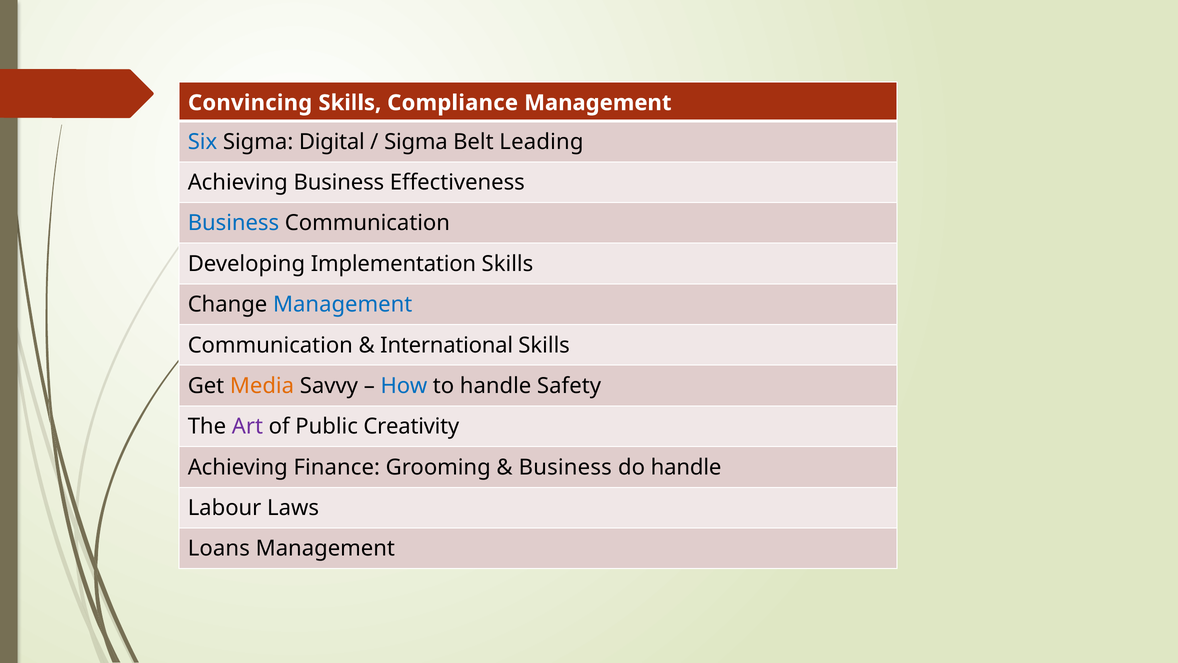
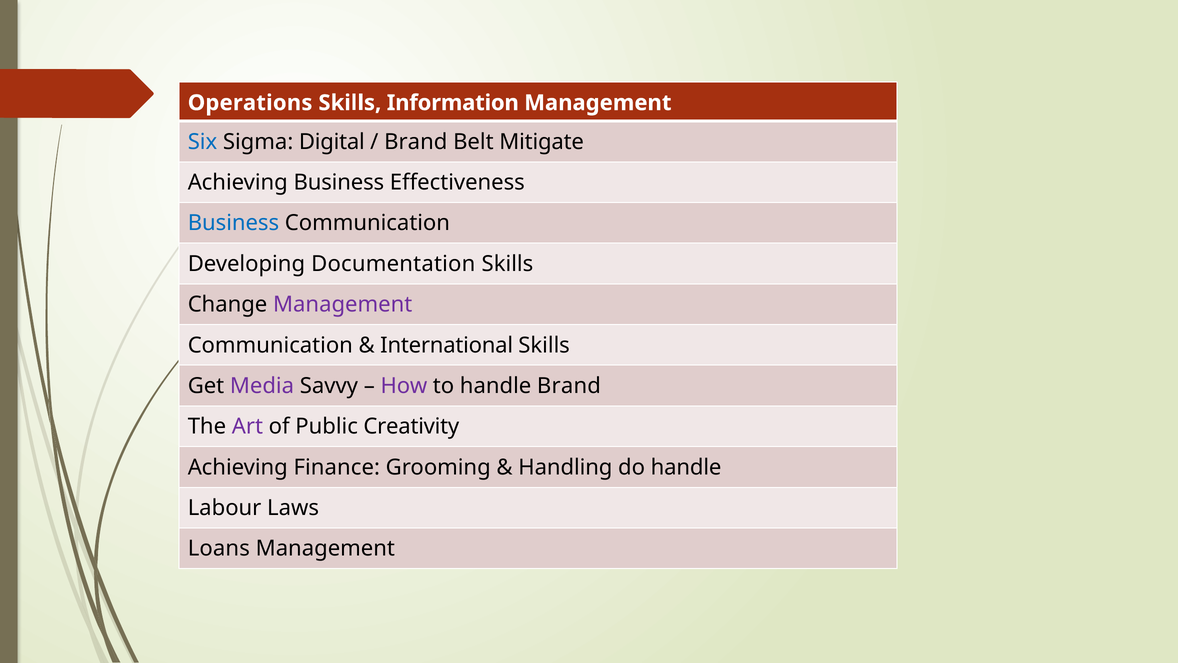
Convincing: Convincing -> Operations
Compliance: Compliance -> Information
Sigma at (416, 142): Sigma -> Brand
Leading: Leading -> Mitigate
Implementation: Implementation -> Documentation
Management at (343, 304) colour: blue -> purple
Media colour: orange -> purple
How colour: blue -> purple
handle Safety: Safety -> Brand
Business at (565, 467): Business -> Handling
